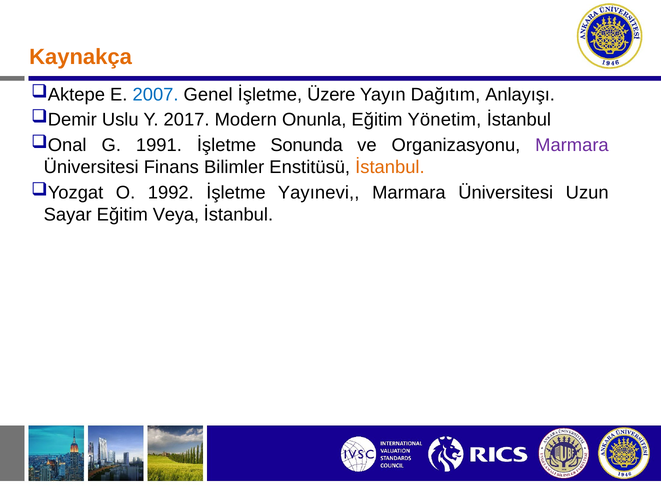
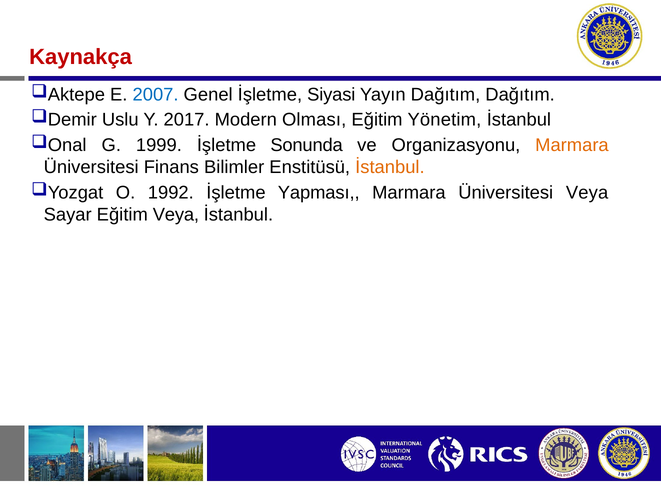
Kaynakça colour: orange -> red
Üzere: Üzere -> Siyasi
Dağıtım Anlayışı: Anlayışı -> Dağıtım
Onunla: Onunla -> Olması
1991: 1991 -> 1999
Marmara at (572, 146) colour: purple -> orange
Yayınevi: Yayınevi -> Yapması
Üniversitesi Uzun: Uzun -> Veya
